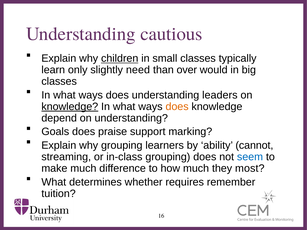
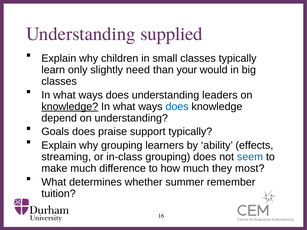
cautious: cautious -> supplied
children underline: present -> none
over: over -> your
does at (177, 107) colour: orange -> blue
support marking: marking -> typically
cannot: cannot -> effects
requires: requires -> summer
